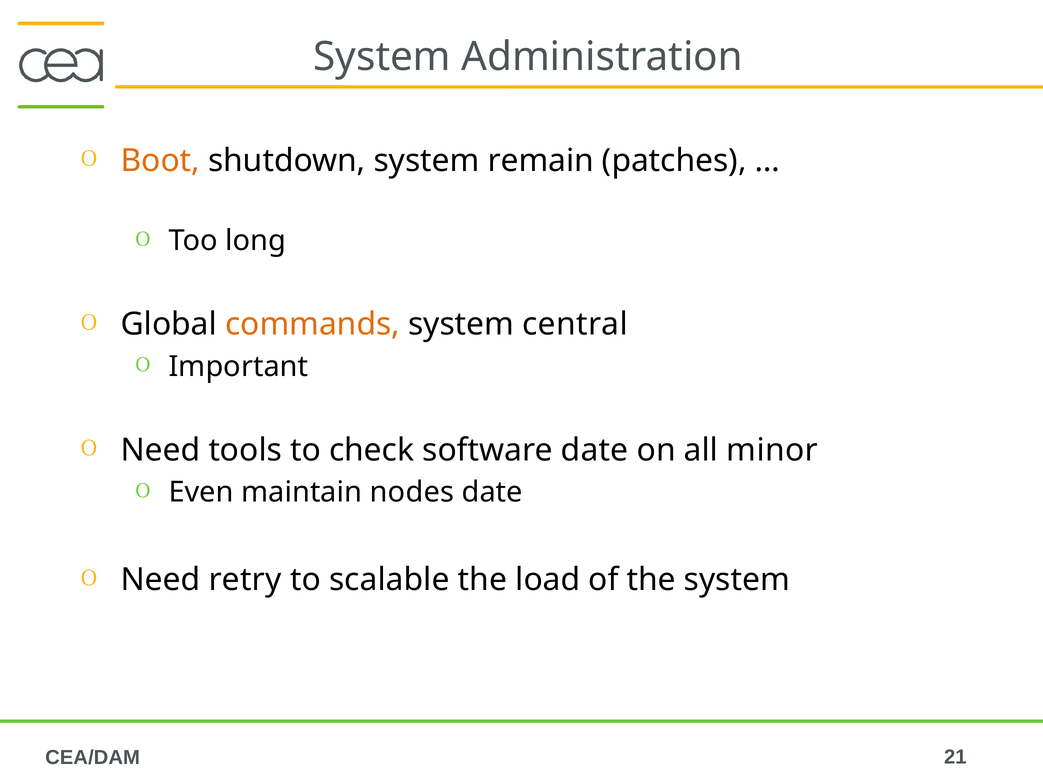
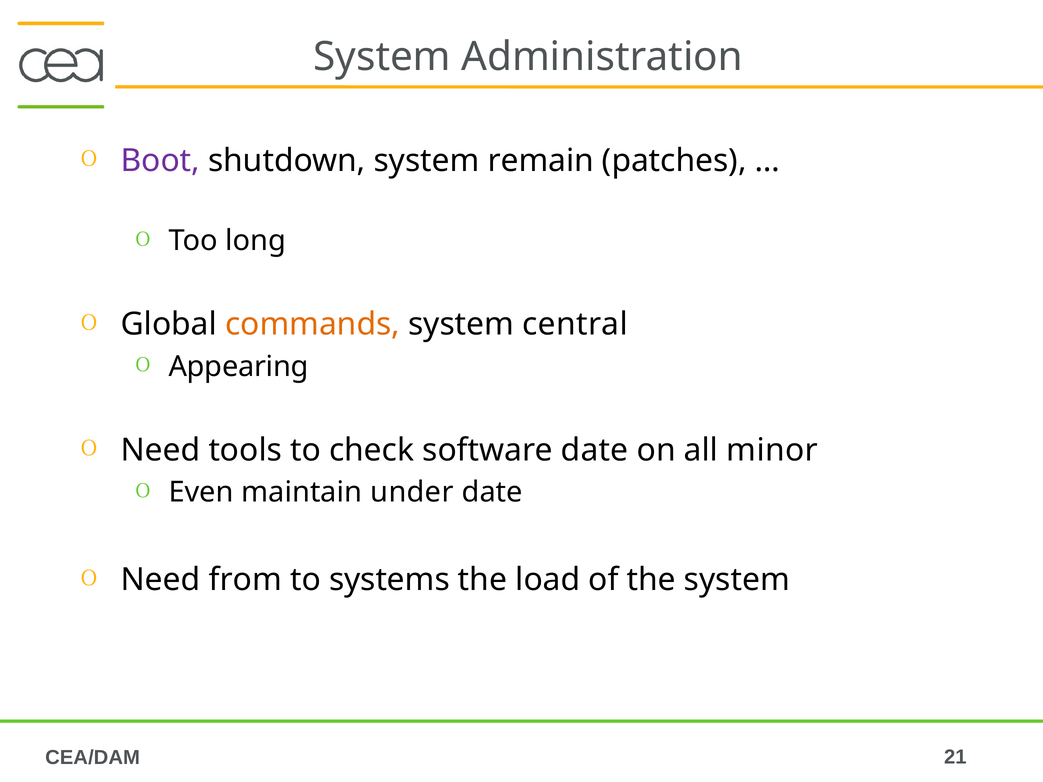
Boot colour: orange -> purple
Important: Important -> Appearing
nodes: nodes -> under
retry: retry -> from
scalable: scalable -> systems
